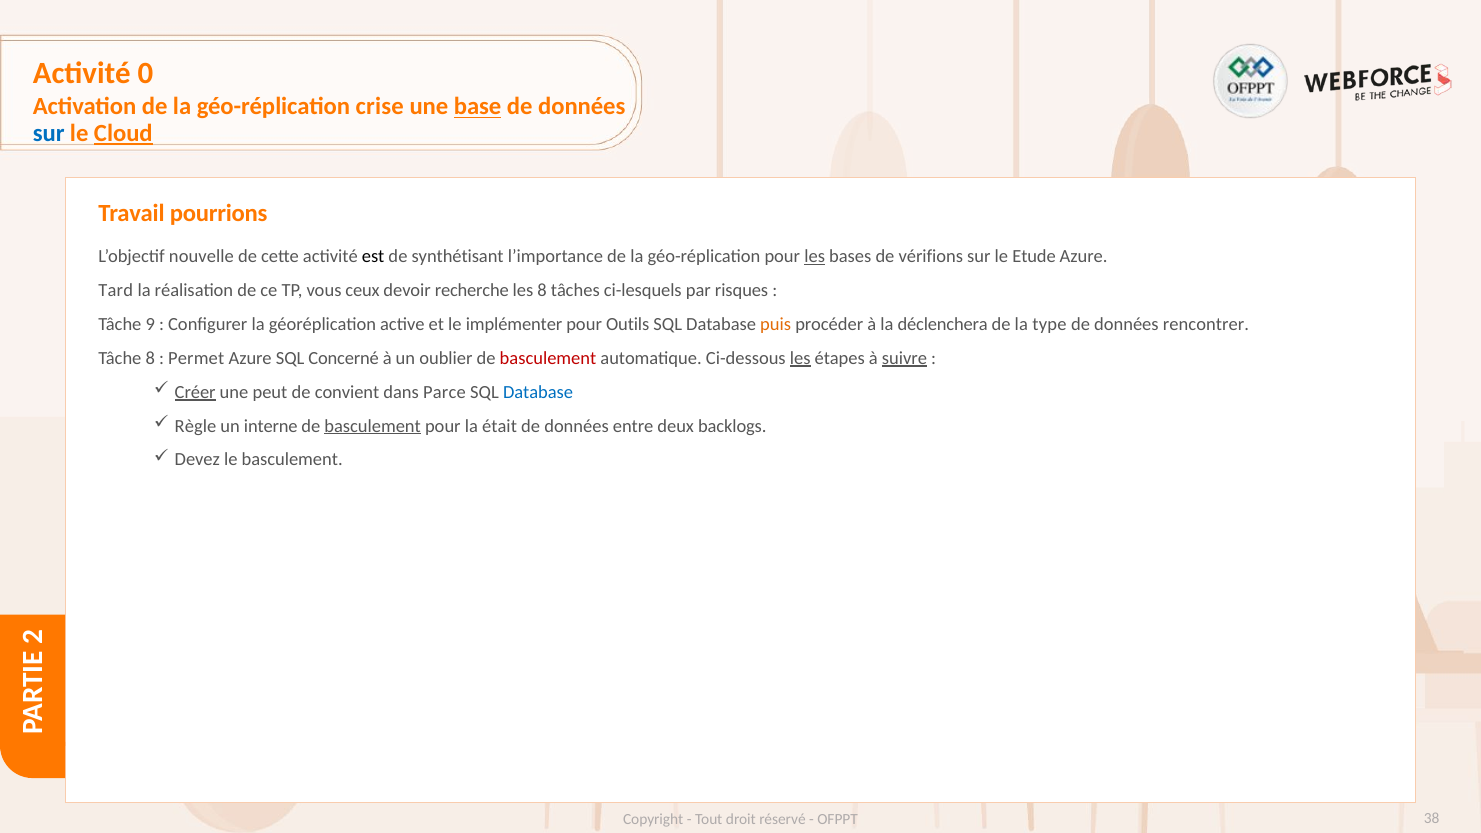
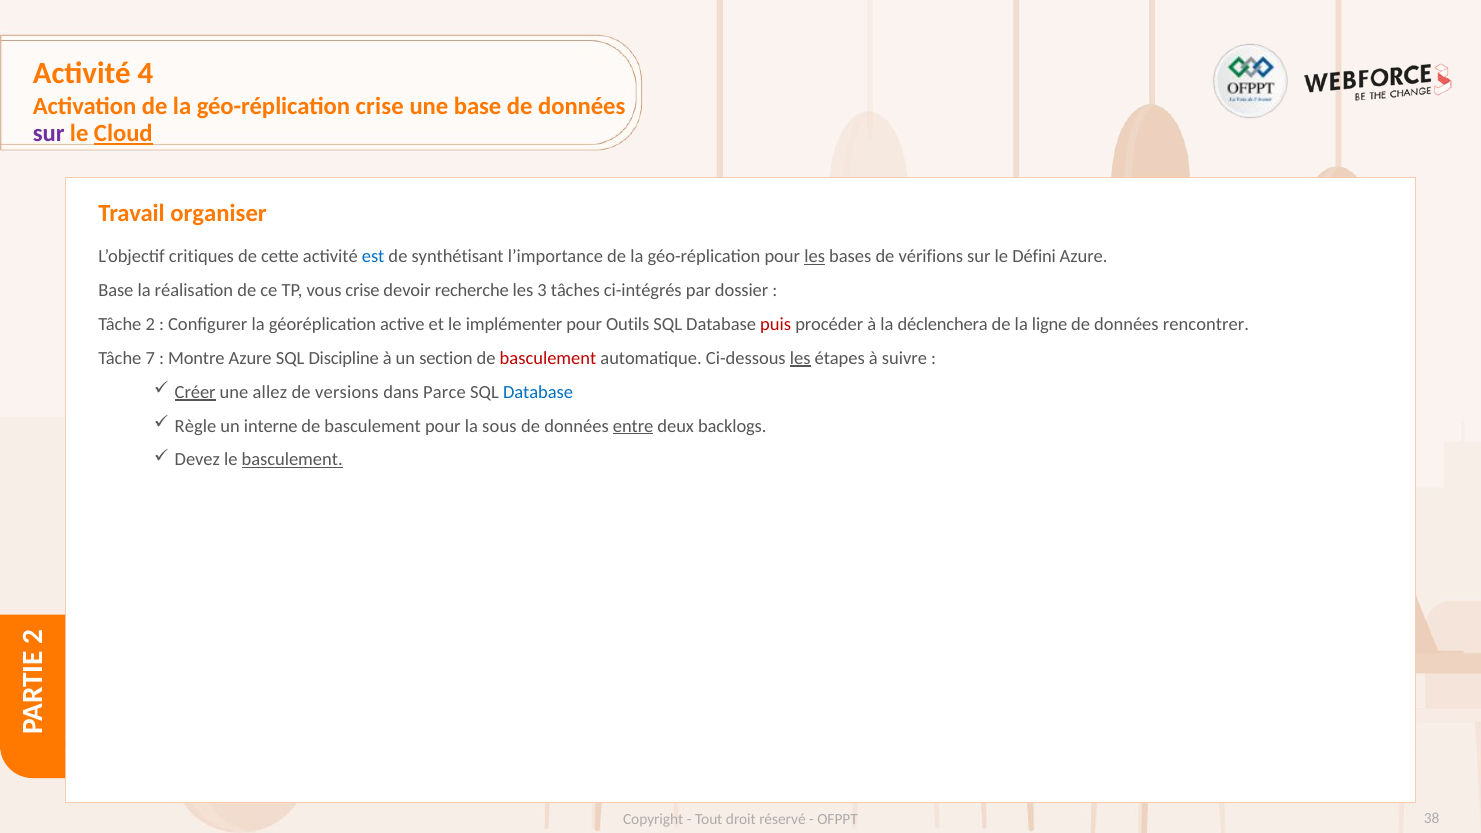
0: 0 -> 4
base at (478, 107) underline: present -> none
sur at (49, 133) colour: blue -> purple
pourrions: pourrions -> organiser
nouvelle: nouvelle -> critiques
est colour: black -> blue
Etude: Etude -> Défini
Tard at (116, 290): Tard -> Base
vous ceux: ceux -> crise
les 8: 8 -> 3
ci-lesquels: ci-lesquels -> ci-intégrés
risques: risques -> dossier
Tâche 9: 9 -> 2
puis colour: orange -> red
type: type -> ligne
Tâche 8: 8 -> 7
Permet: Permet -> Montre
Concerné: Concerné -> Discipline
oublier: oublier -> section
suivre underline: present -> none
peut: peut -> allez
convient: convient -> versions
basculement at (373, 426) underline: present -> none
était: était -> sous
entre underline: none -> present
basculement at (292, 460) underline: none -> present
